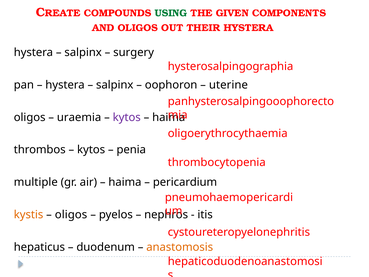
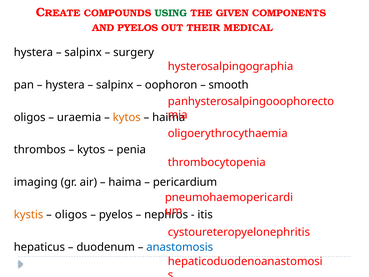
AND OLIGOS: OLIGOS -> PYELOS
THEIR HYSTERA: HYSTERA -> MEDICAL
uterine: uterine -> smooth
kytos at (127, 117) colour: purple -> orange
multiple: multiple -> imaging
anastomosis colour: orange -> blue
